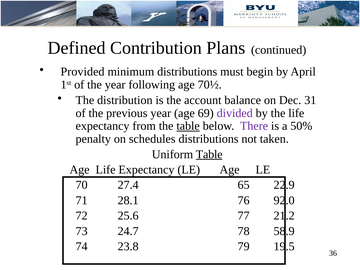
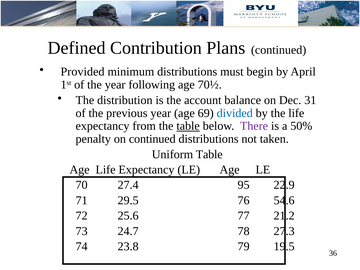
divided colour: purple -> blue
on schedules: schedules -> continued
Table at (209, 154) underline: present -> none
65: 65 -> 95
28.1: 28.1 -> 29.5
92.0: 92.0 -> 54.6
58.9: 58.9 -> 27.3
